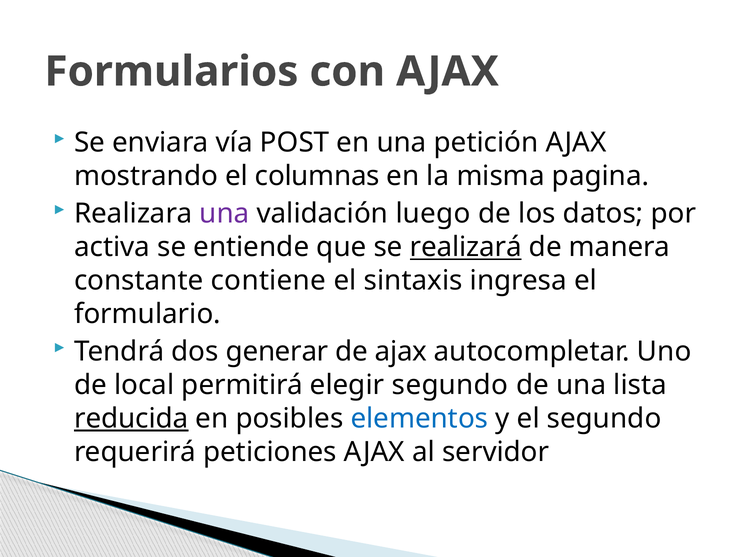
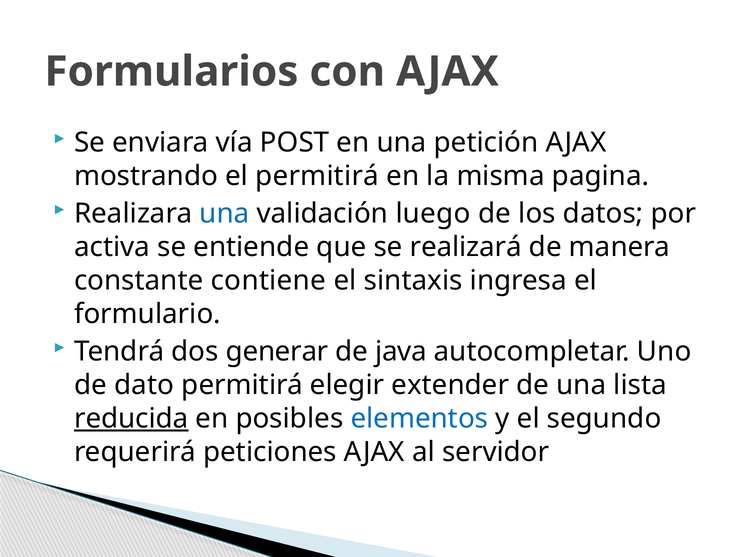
el columnas: columnas -> permitirá
una at (224, 213) colour: purple -> blue
realizará underline: present -> none
de ajax: ajax -> java
local: local -> dato
elegir segundo: segundo -> extender
